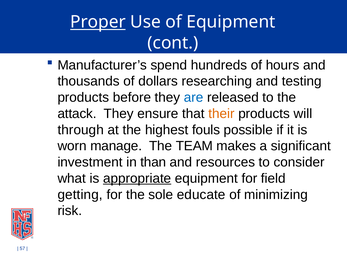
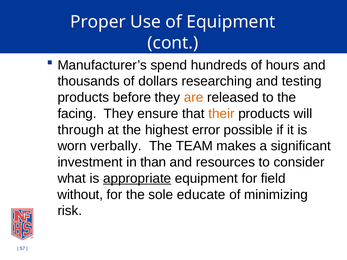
Proper underline: present -> none
are colour: blue -> orange
attack: attack -> facing
fouls: fouls -> error
manage: manage -> verbally
getting: getting -> without
